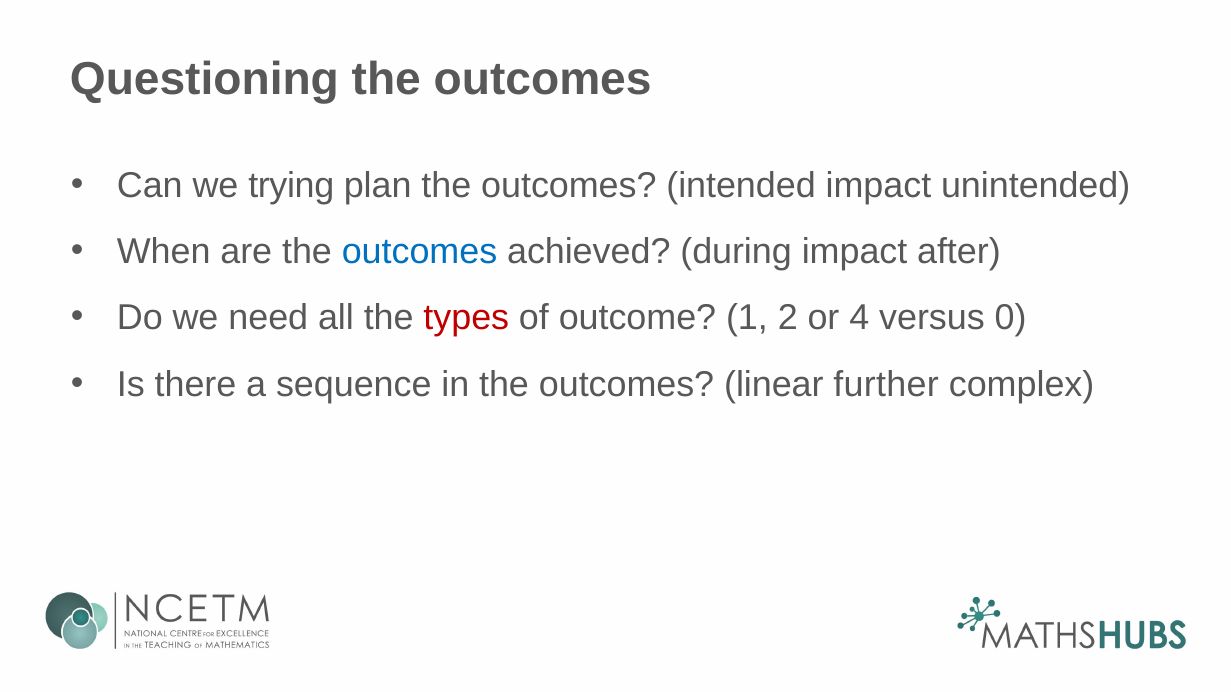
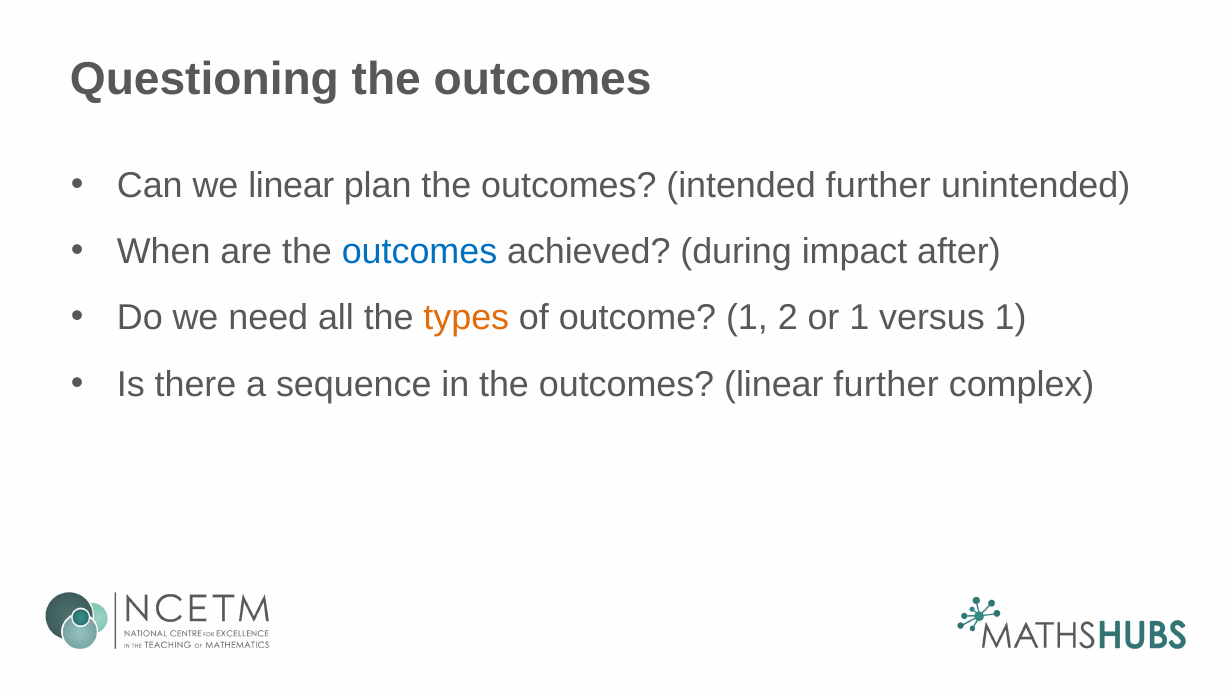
we trying: trying -> linear
intended impact: impact -> further
types colour: red -> orange
or 4: 4 -> 1
versus 0: 0 -> 1
